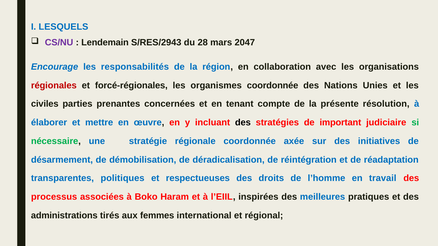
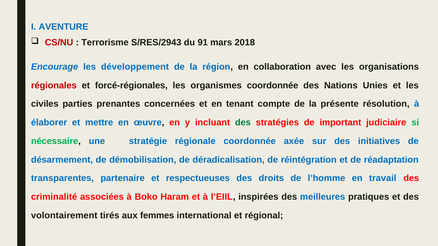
LESQUELS: LESQUELS -> AVENTURE
CS/NU colour: purple -> red
Lendemain: Lendemain -> Terrorisme
28: 28 -> 91
2047: 2047 -> 2018
responsabilités: responsabilités -> développement
des at (243, 123) colour: black -> green
politiques: politiques -> partenaire
processus: processus -> criminalité
administrations: administrations -> volontairement
